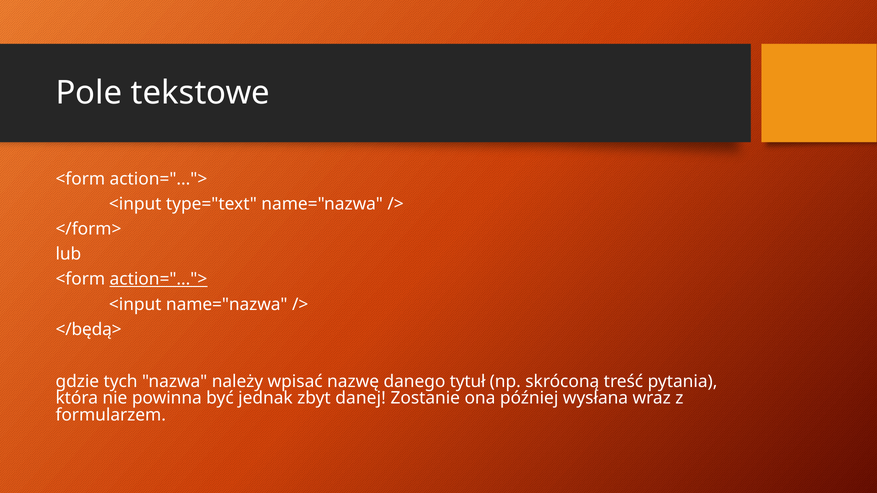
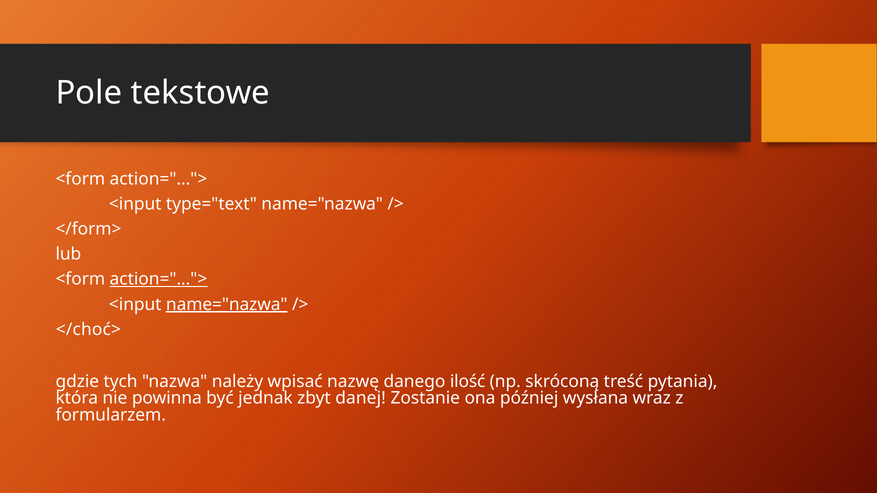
name="nazwa at (227, 304) underline: none -> present
</będą>: </będą> -> </choć>
tytuł: tytuł -> ilość
